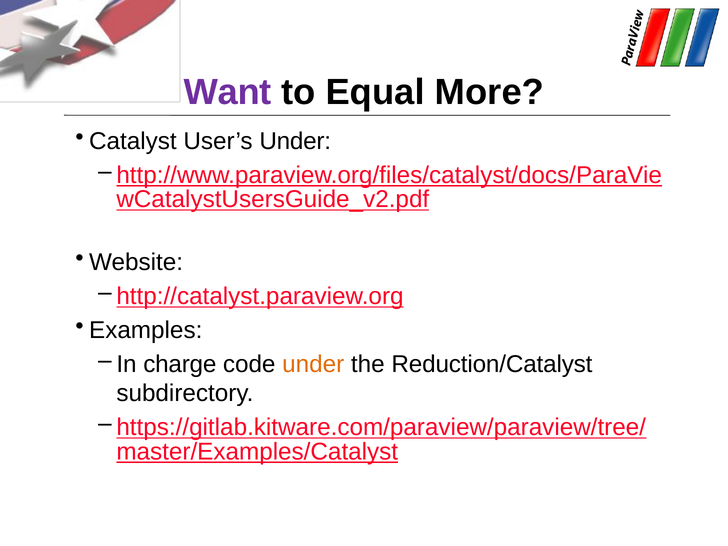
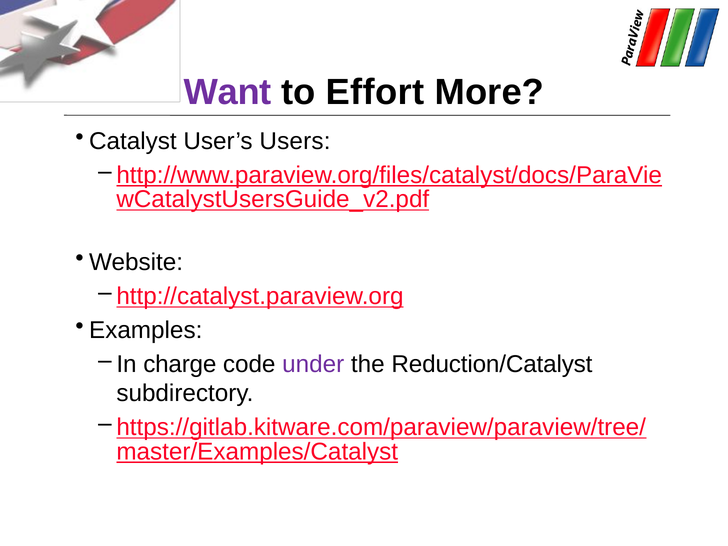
Equal: Equal -> Effort
User’s Under: Under -> Users
under at (313, 364) colour: orange -> purple
